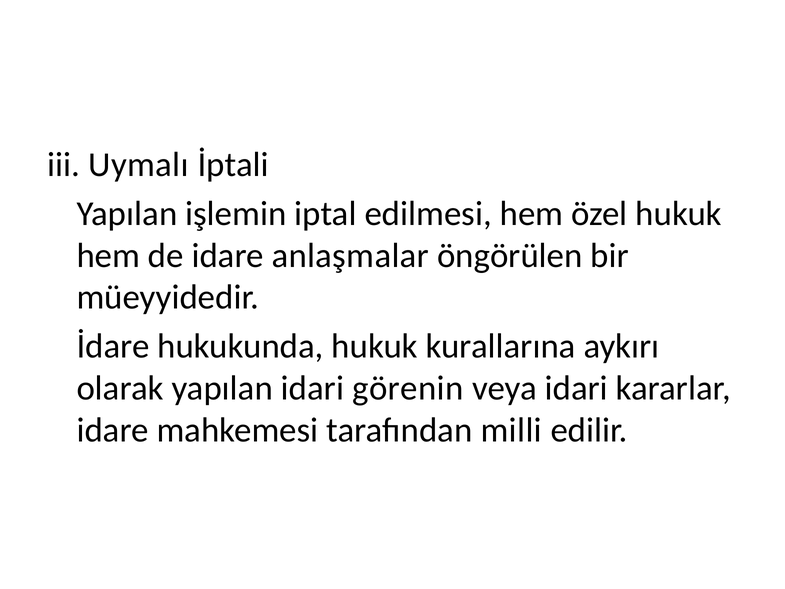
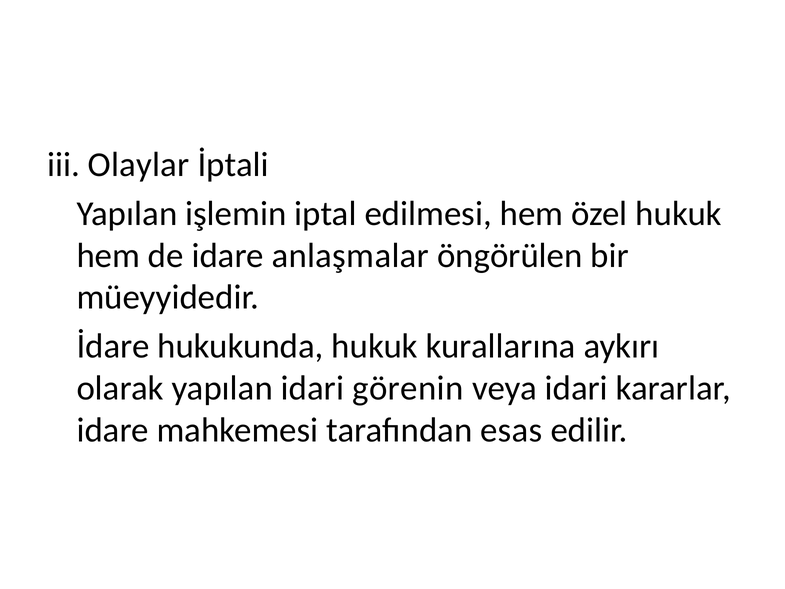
Uymalı: Uymalı -> Olaylar
milli: milli -> esas
